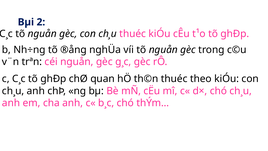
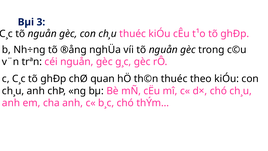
2: 2 -> 3
